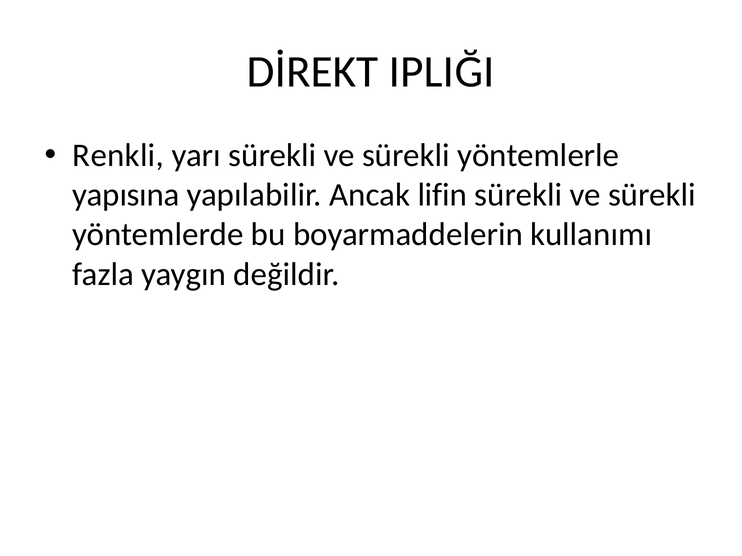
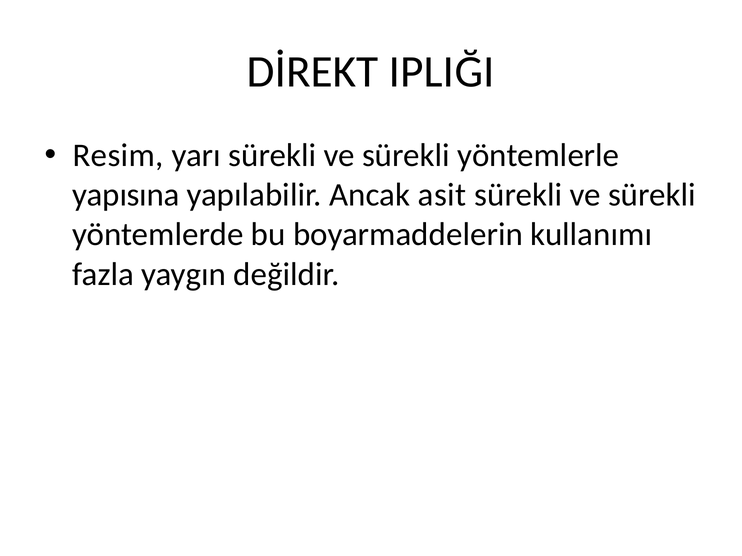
Renkli: Renkli -> Resim
lifin: lifin -> asit
